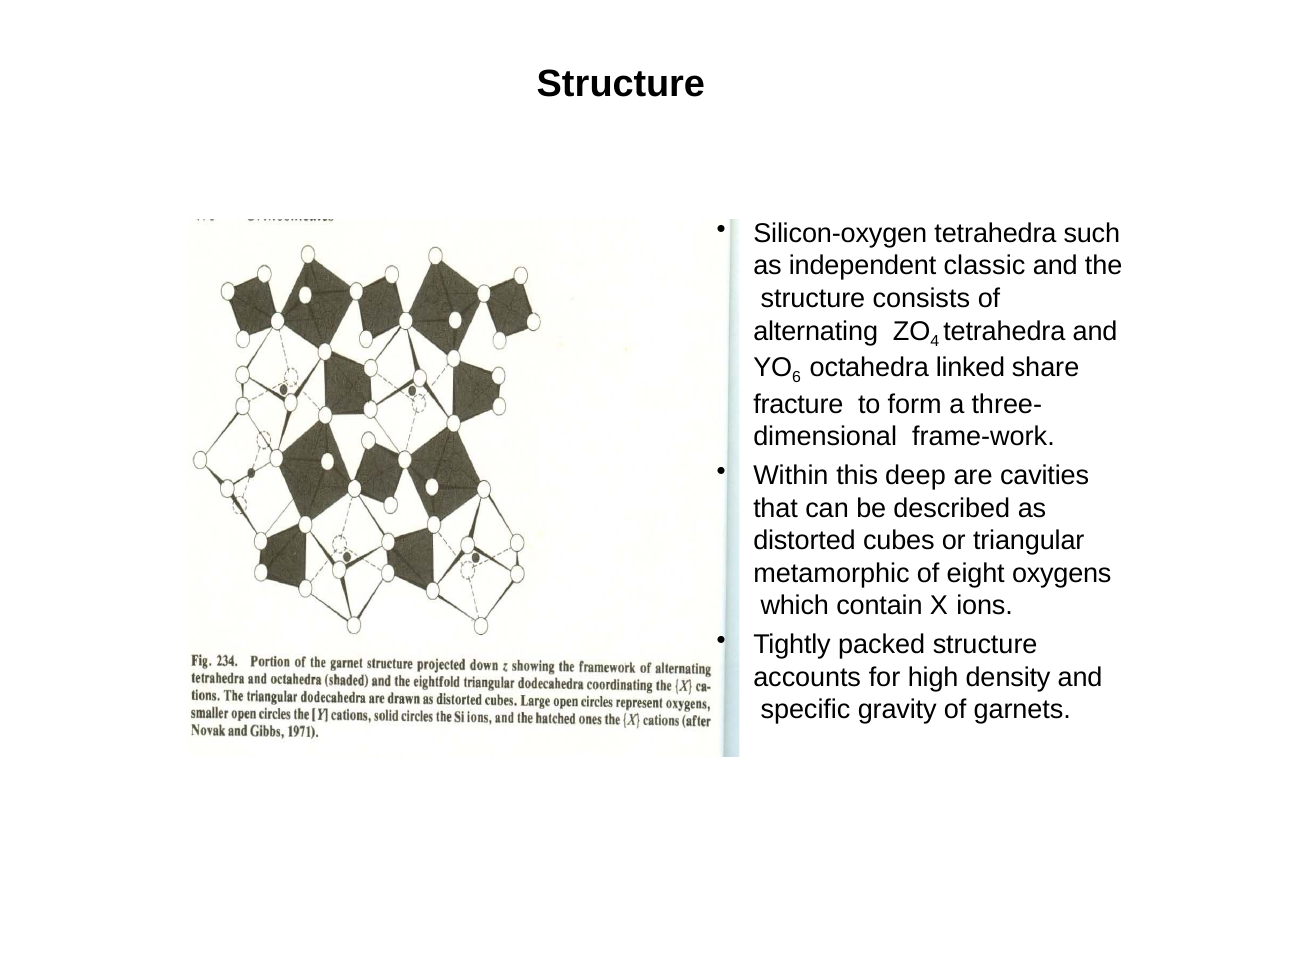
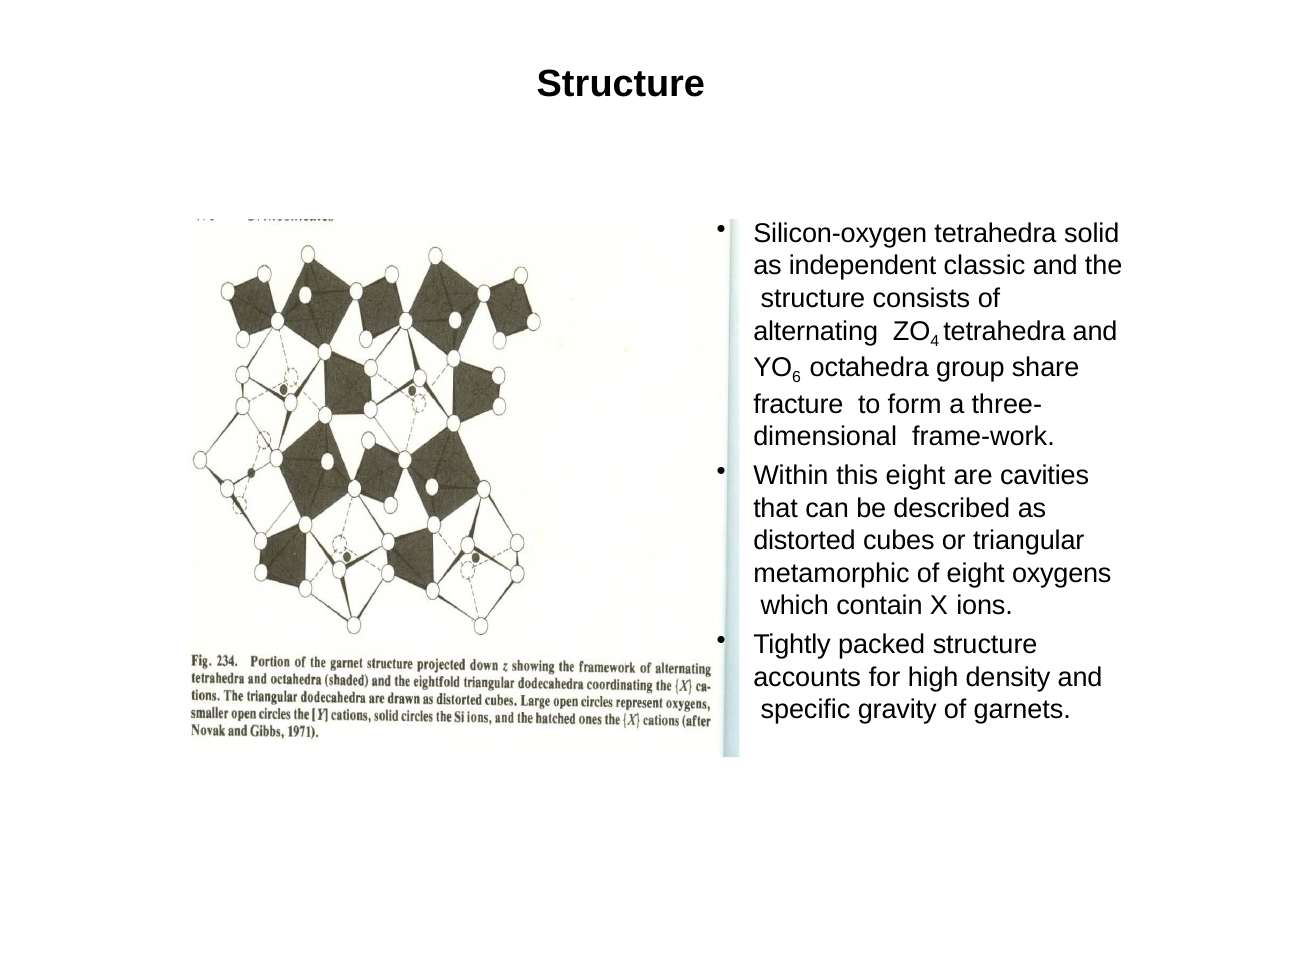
such: such -> solid
linked: linked -> group
this deep: deep -> eight
